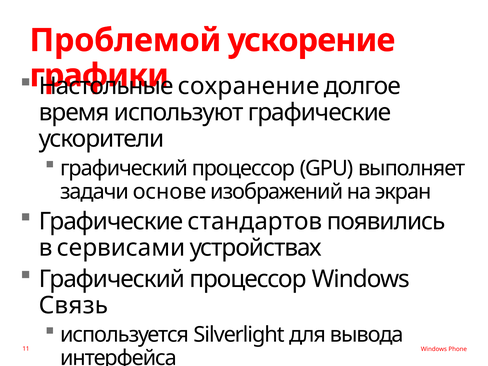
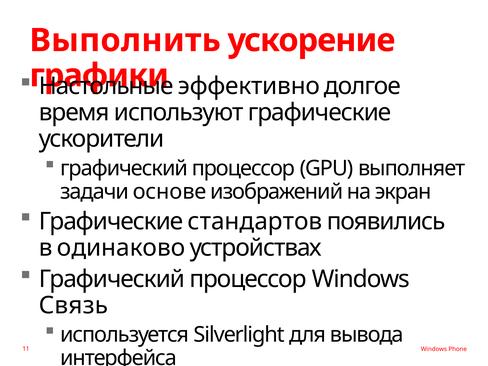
Проблемой: Проблемой -> Выполнить
сохранение: сохранение -> эффективно
сервисами: сервисами -> одинаково
